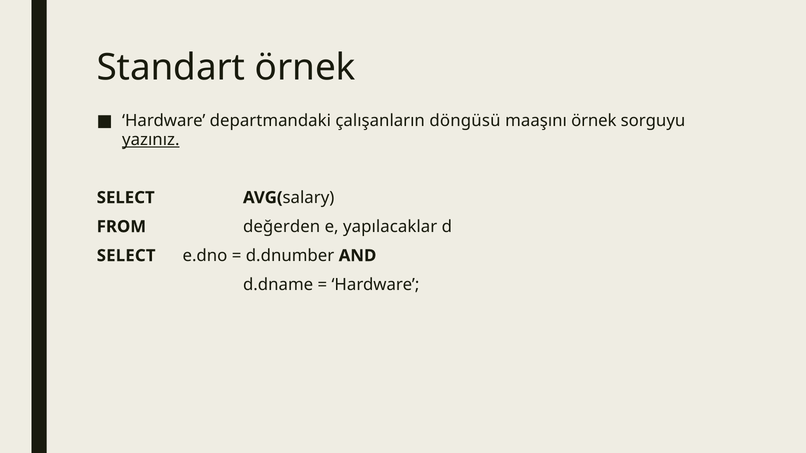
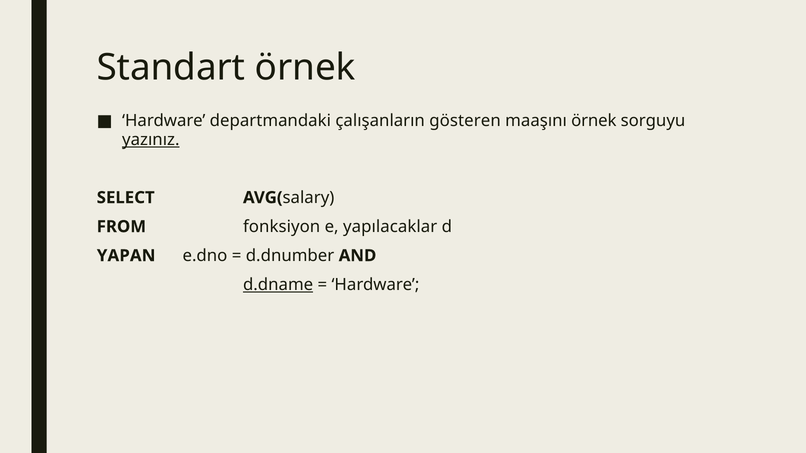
döngüsü: döngüsü -> gösteren
değerden: değerden -> fonksiyon
SELECT at (126, 256): SELECT -> YAPAN
d.dname underline: none -> present
